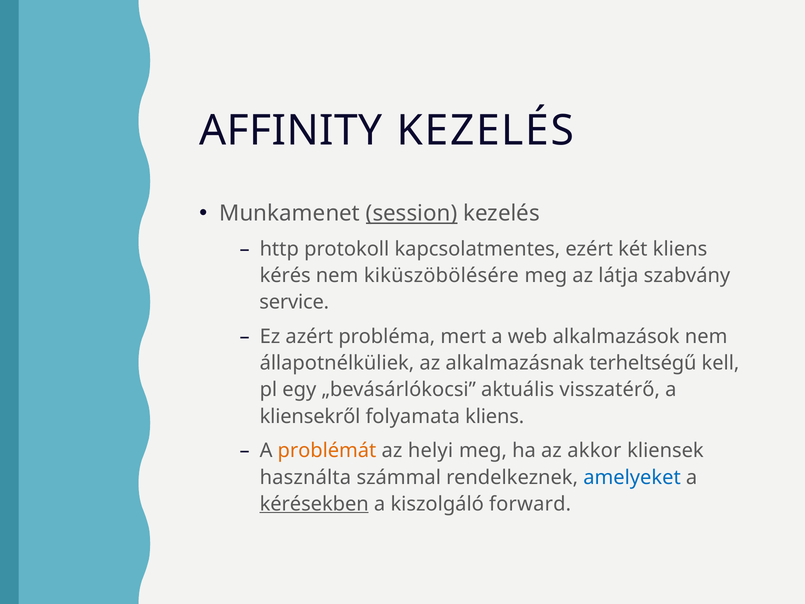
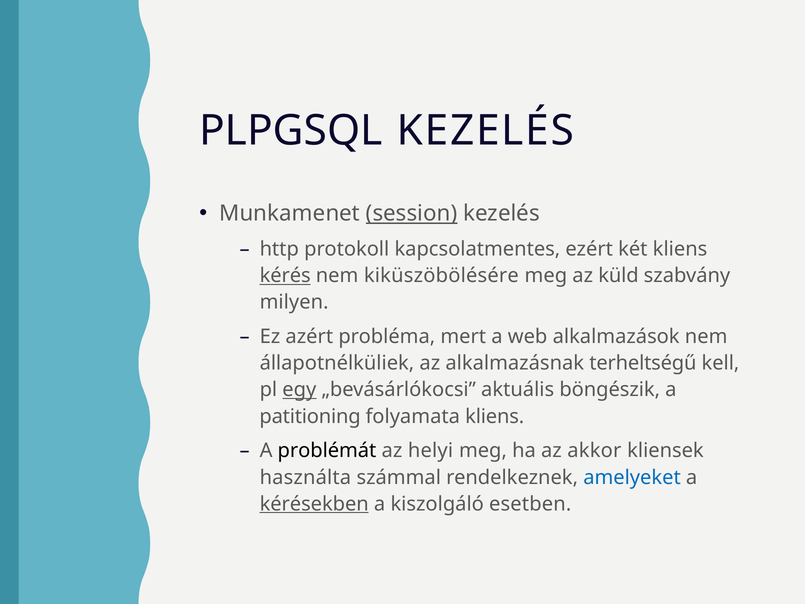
AFFINITY: AFFINITY -> PLPGSQL
kérés underline: none -> present
látja: látja -> küld
service: service -> milyen
egy underline: none -> present
visszatérő: visszatérő -> böngészik
kliensekről: kliensekről -> patitioning
problémát colour: orange -> black
forward: forward -> esetben
